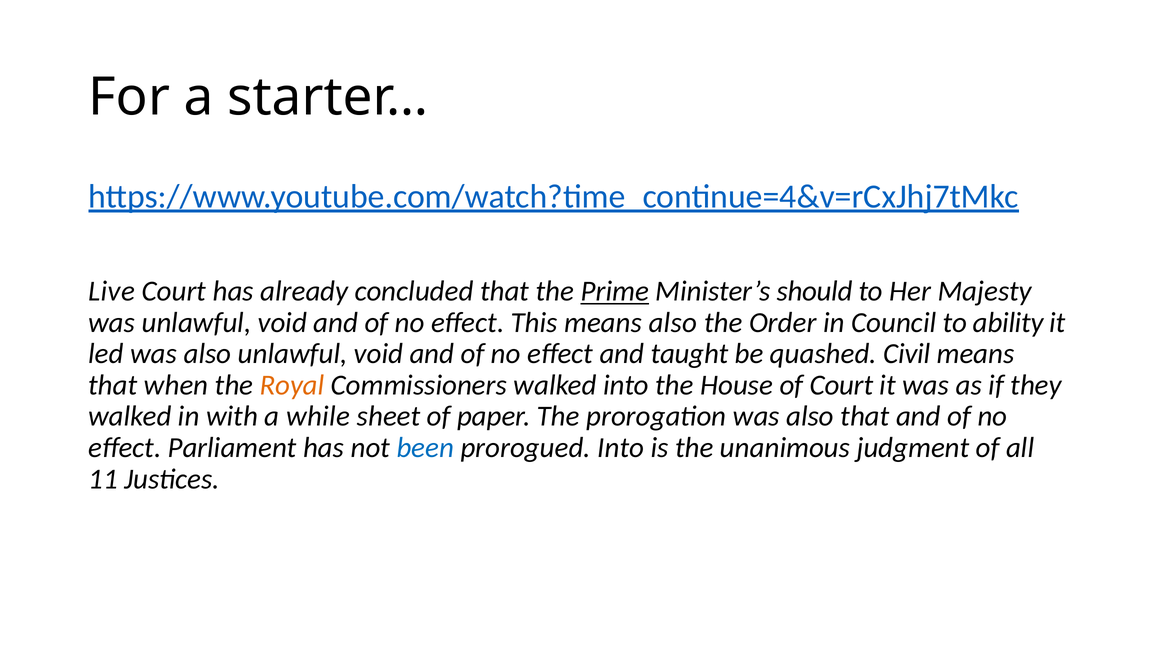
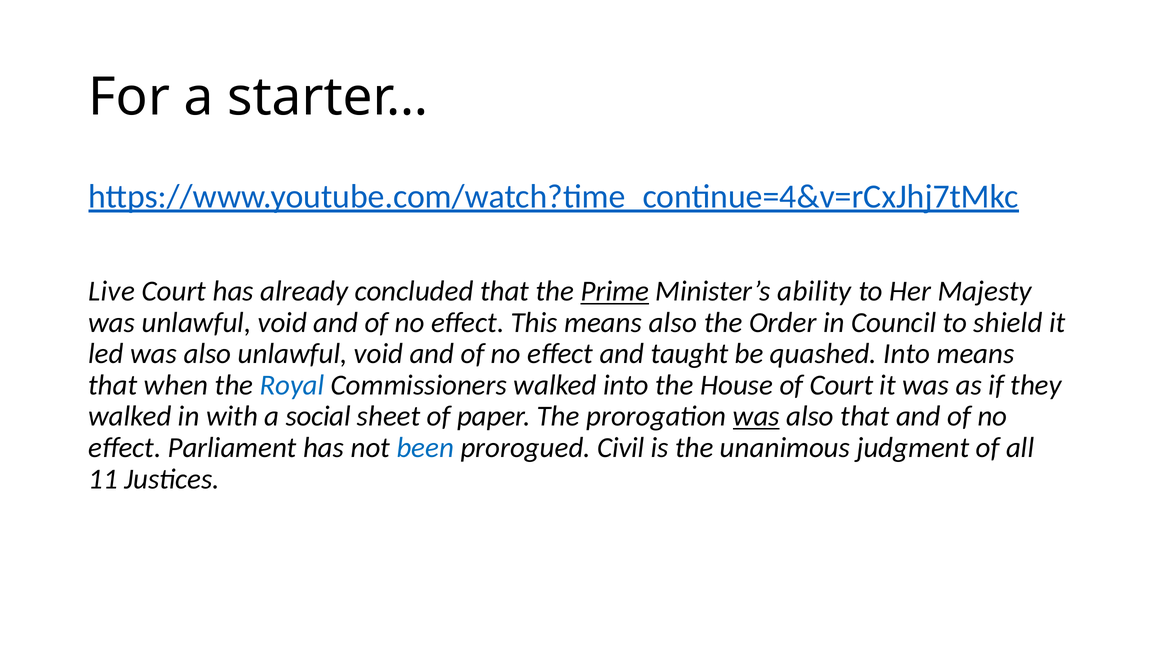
should: should -> ability
ability: ability -> shield
quashed Civil: Civil -> Into
Royal colour: orange -> blue
while: while -> social
was at (756, 416) underline: none -> present
prorogued Into: Into -> Civil
